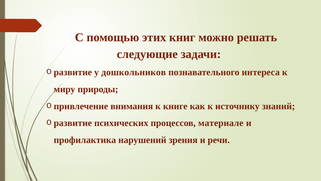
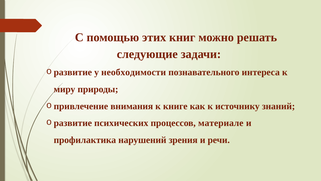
дошкольников: дошкольников -> необходимости
